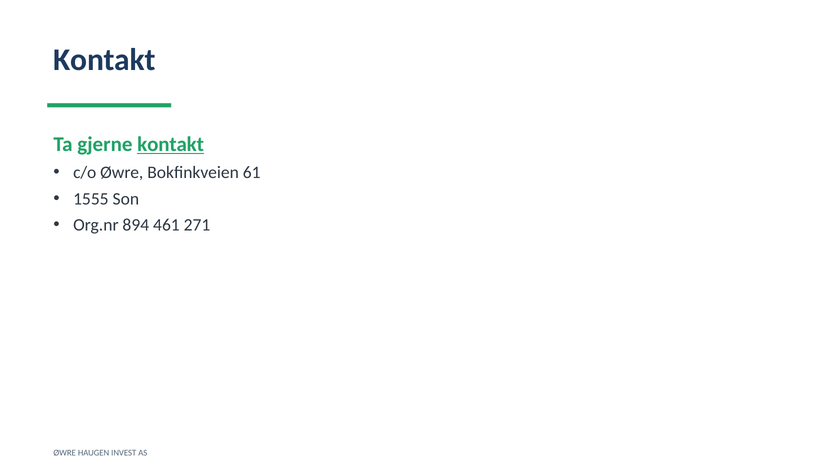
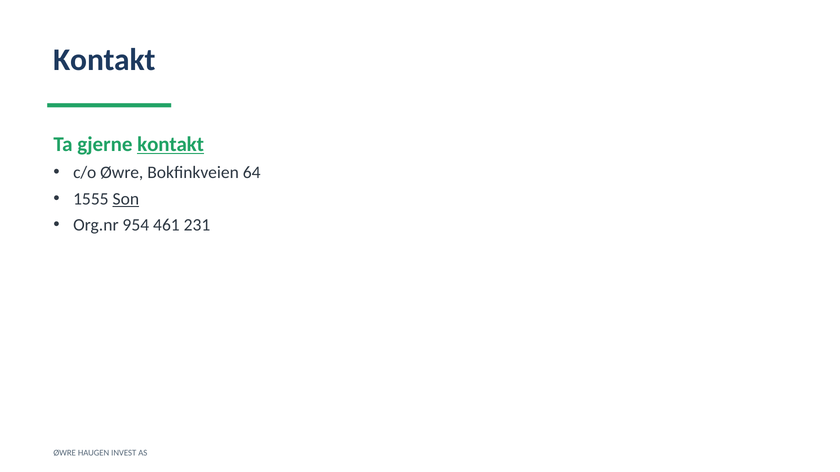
61: 61 -> 64
Son underline: none -> present
894: 894 -> 954
271: 271 -> 231
